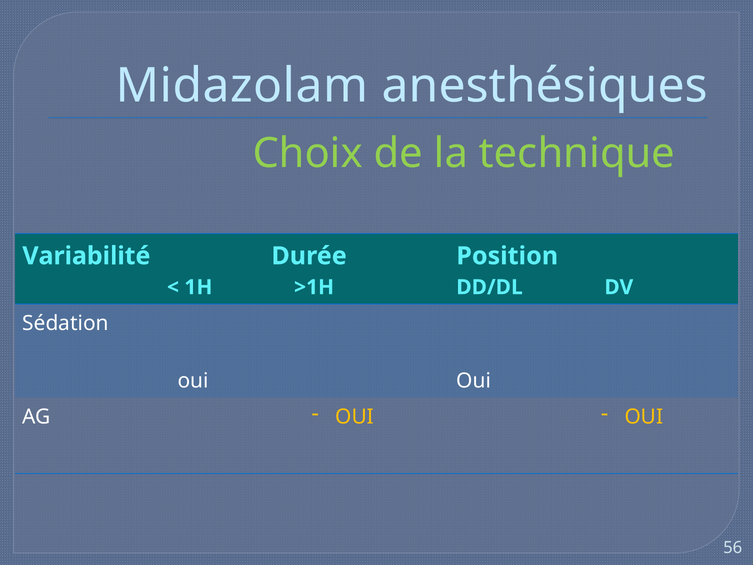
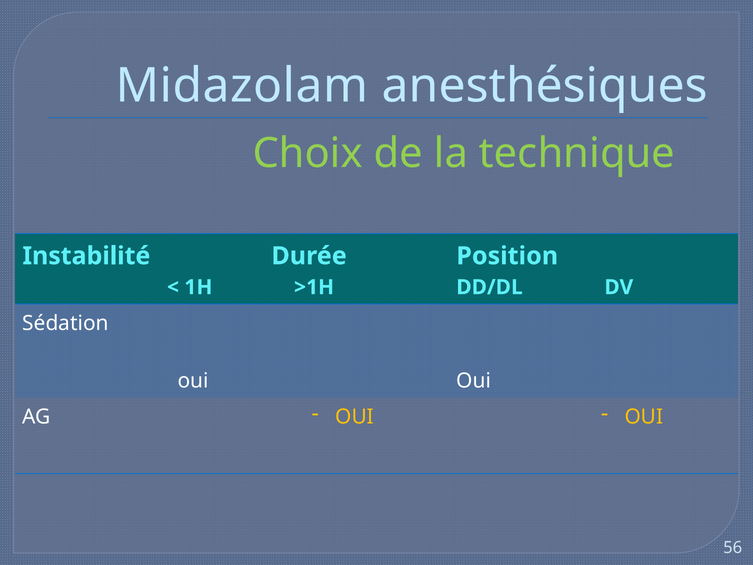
Variabilité: Variabilité -> Instabilité
